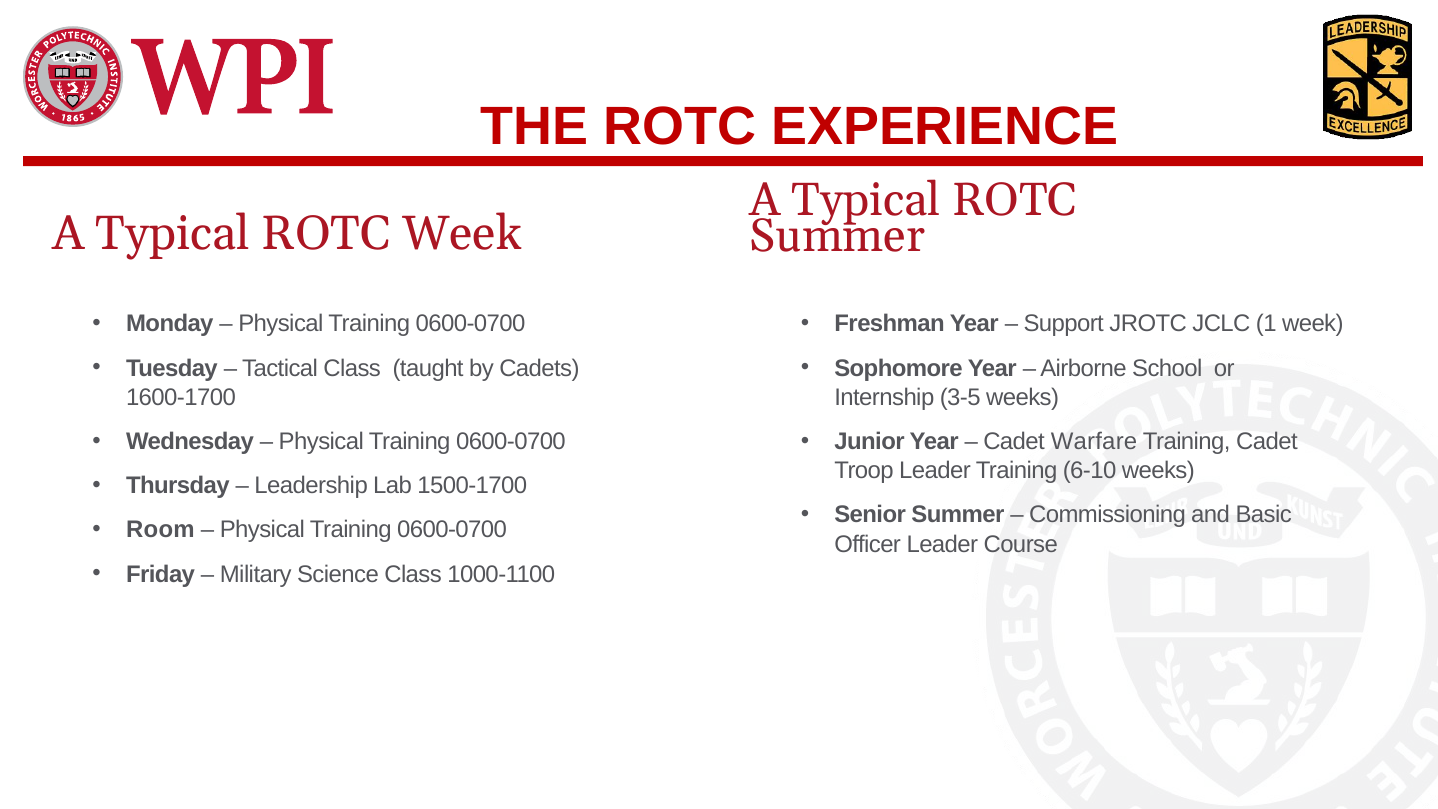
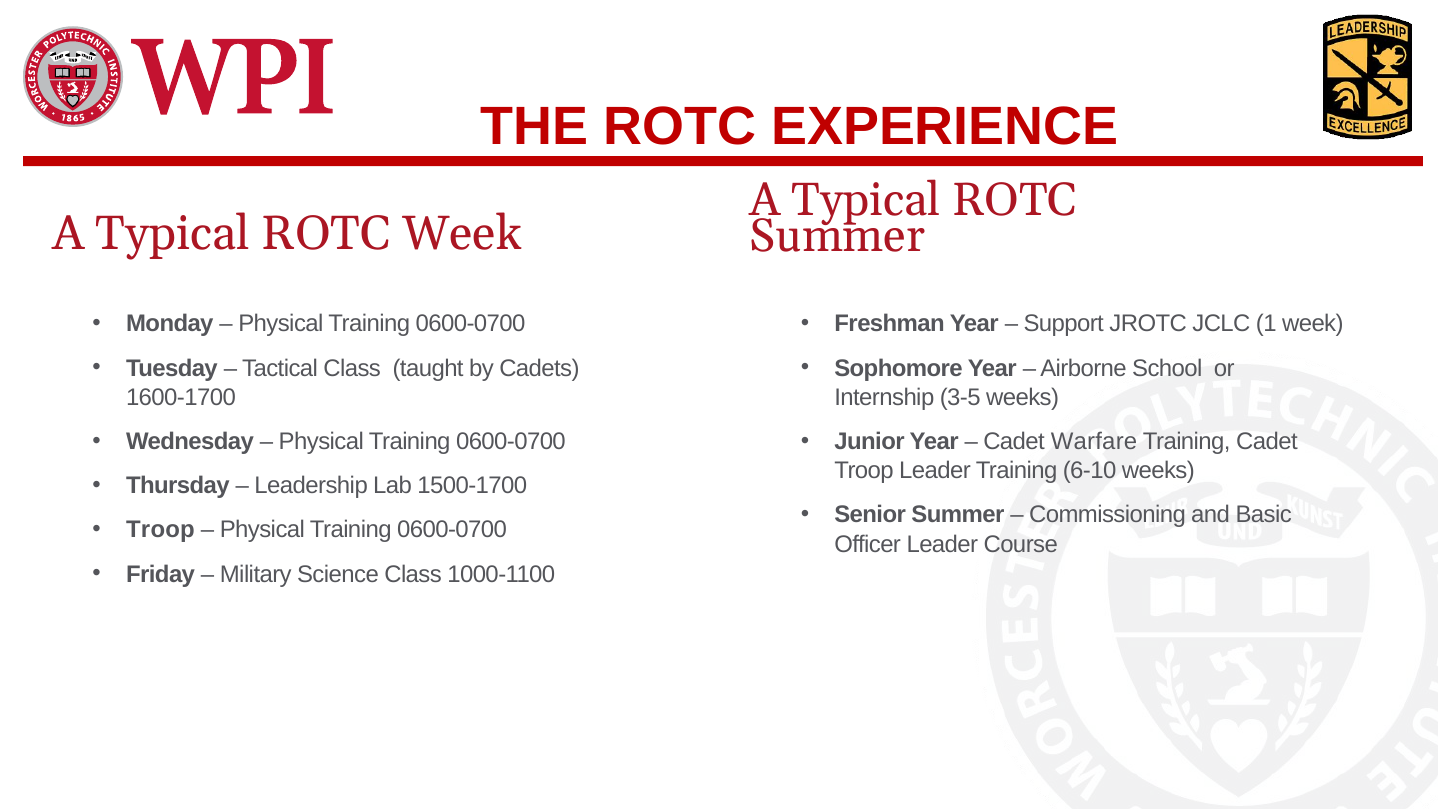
Room at (160, 530): Room -> Troop
